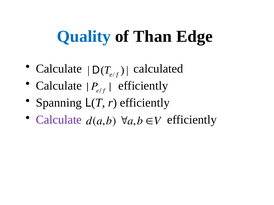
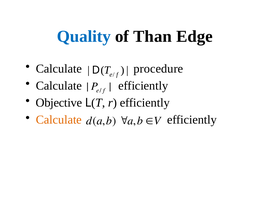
calculated: calculated -> procedure
Spanning: Spanning -> Objective
Calculate at (59, 120) colour: purple -> orange
